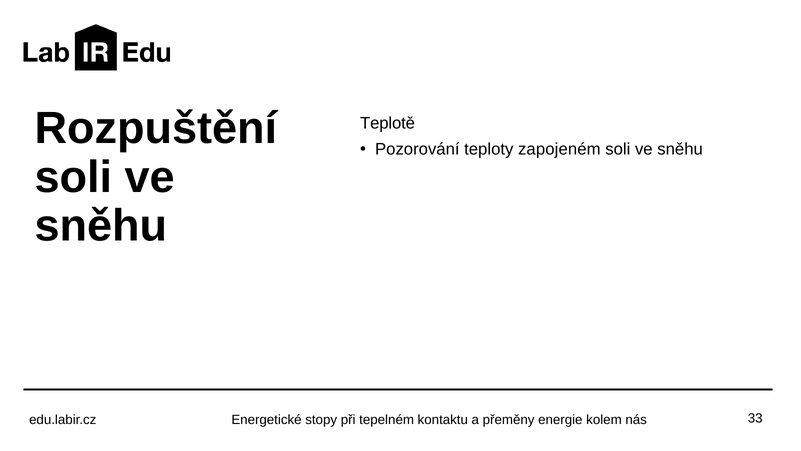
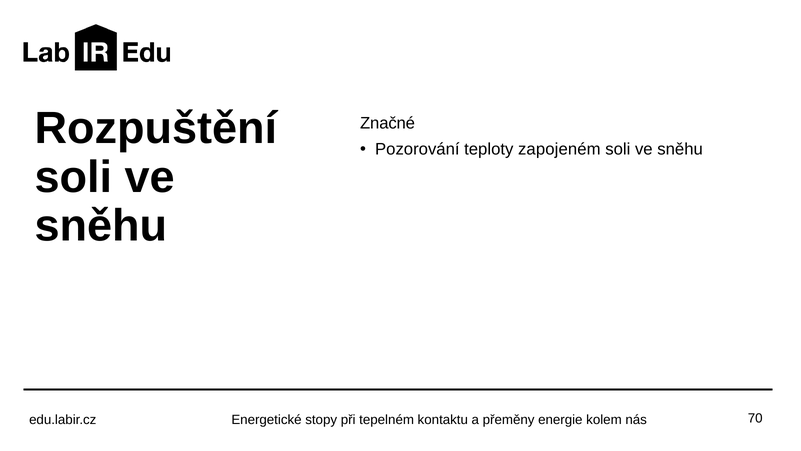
Teplotě: Teplotě -> Značné
33: 33 -> 70
